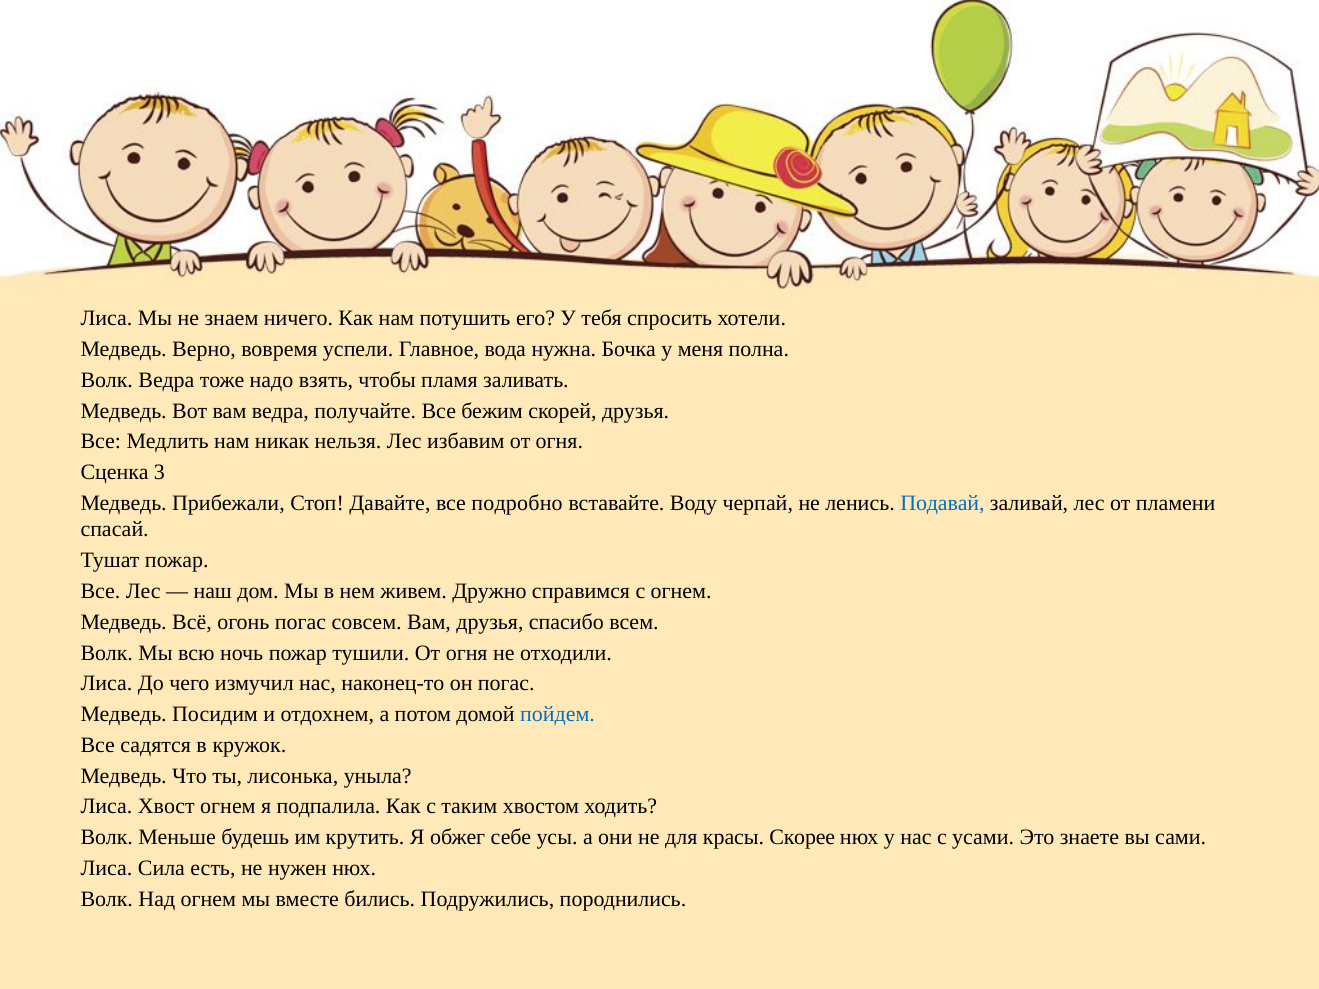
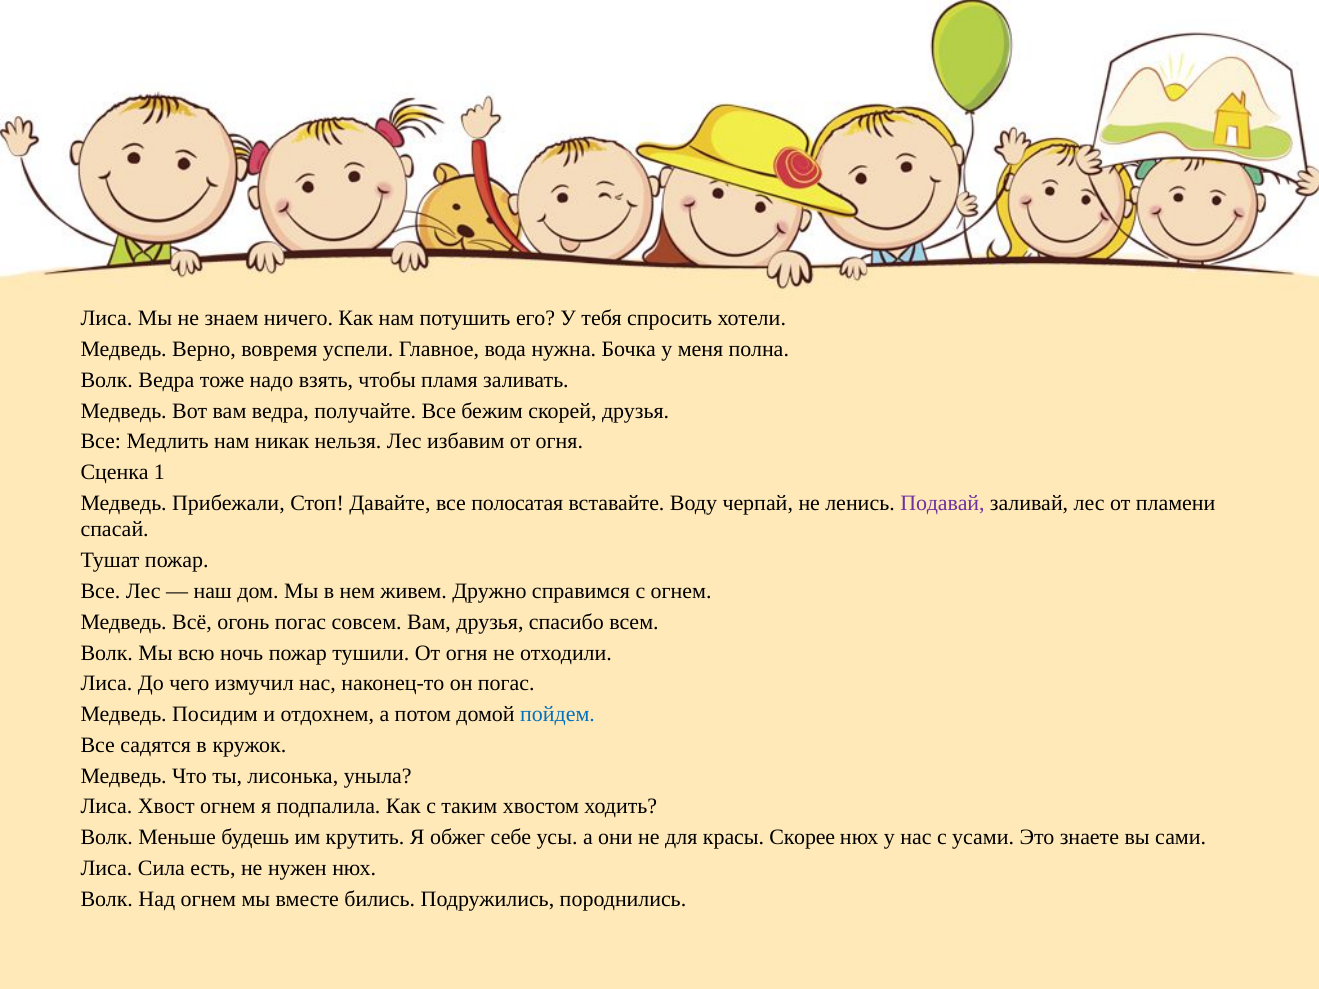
3: 3 -> 1
подробно: подробно -> полосатая
Подавай colour: blue -> purple
